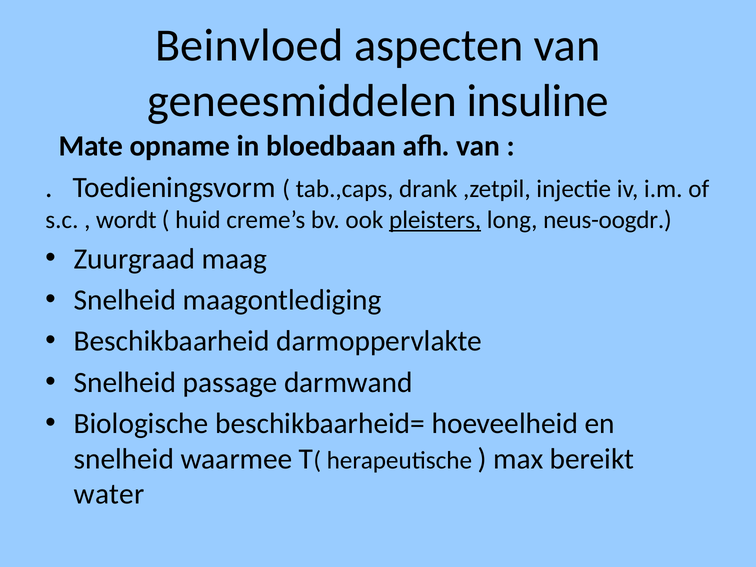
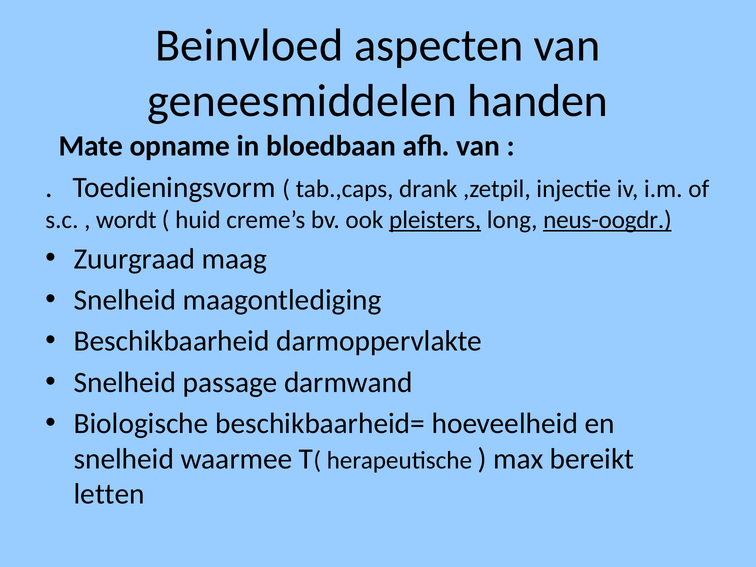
insuline: insuline -> handen
neus-oogdr underline: none -> present
water: water -> letten
